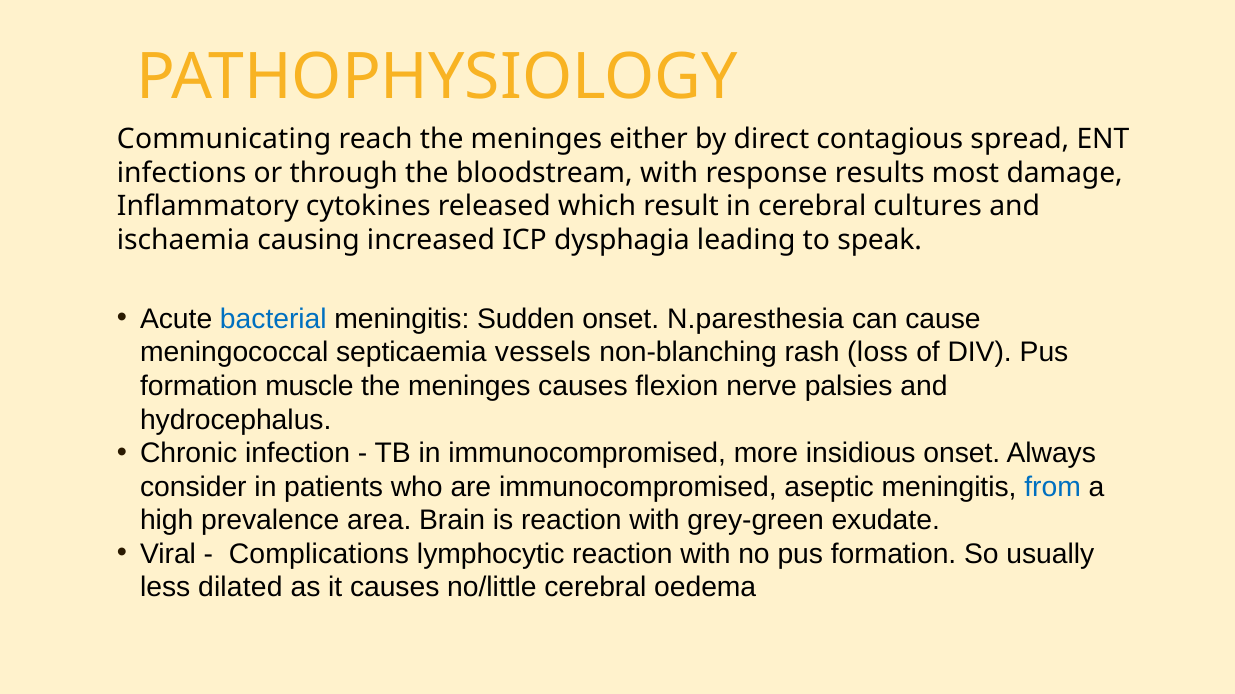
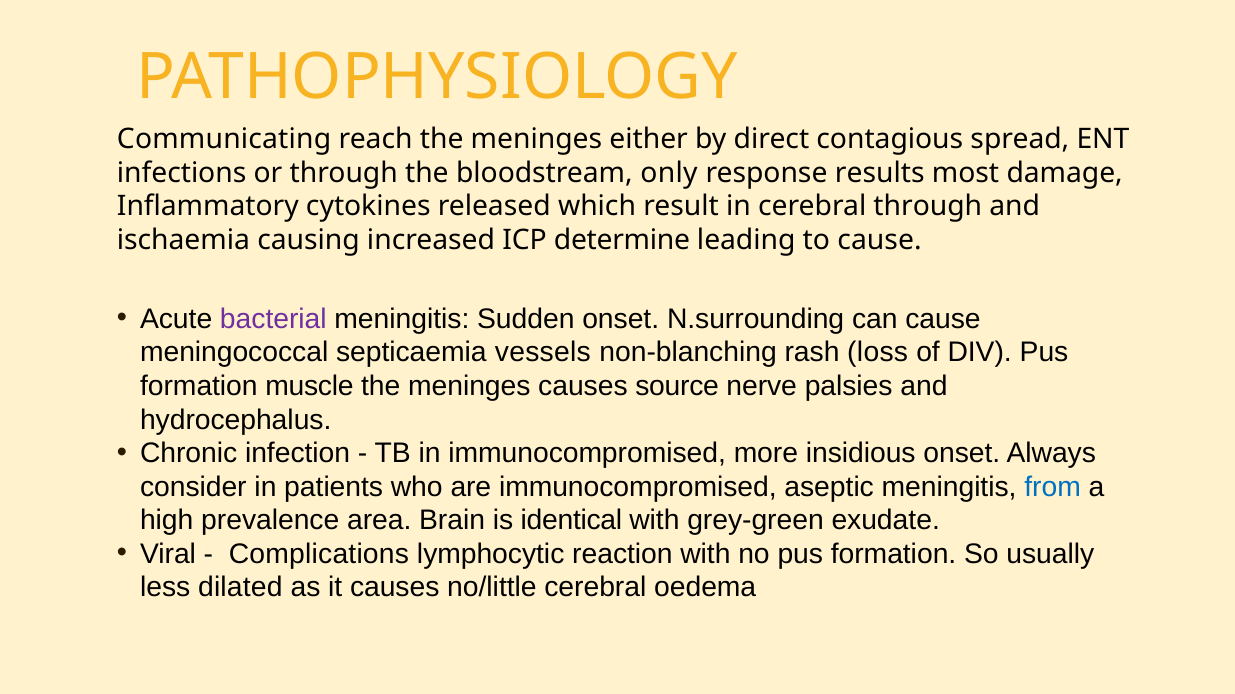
bloodstream with: with -> only
cerebral cultures: cultures -> through
dysphagia: dysphagia -> determine
to speak: speak -> cause
bacterial colour: blue -> purple
N.paresthesia: N.paresthesia -> N.surrounding
flexion: flexion -> source
is reaction: reaction -> identical
